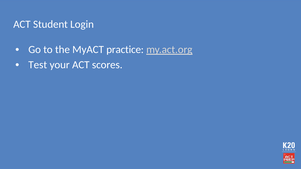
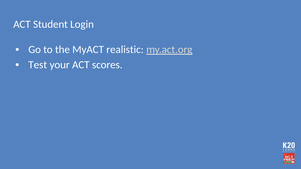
practice: practice -> realistic
